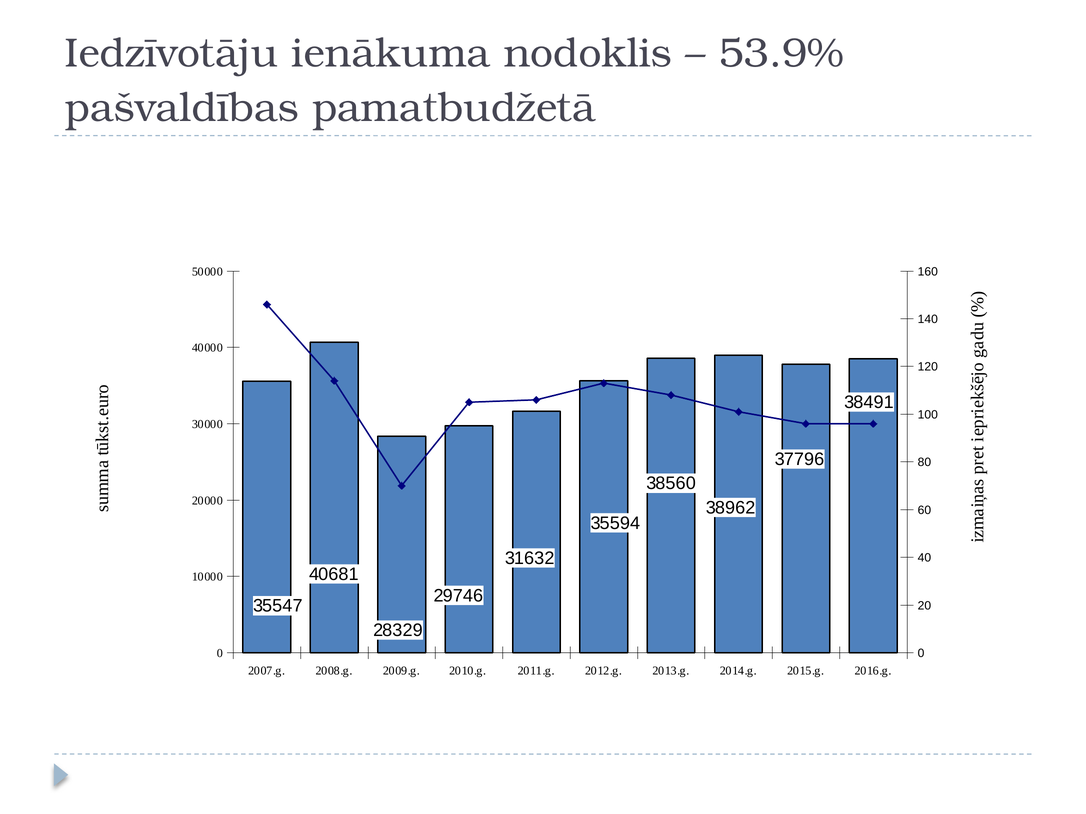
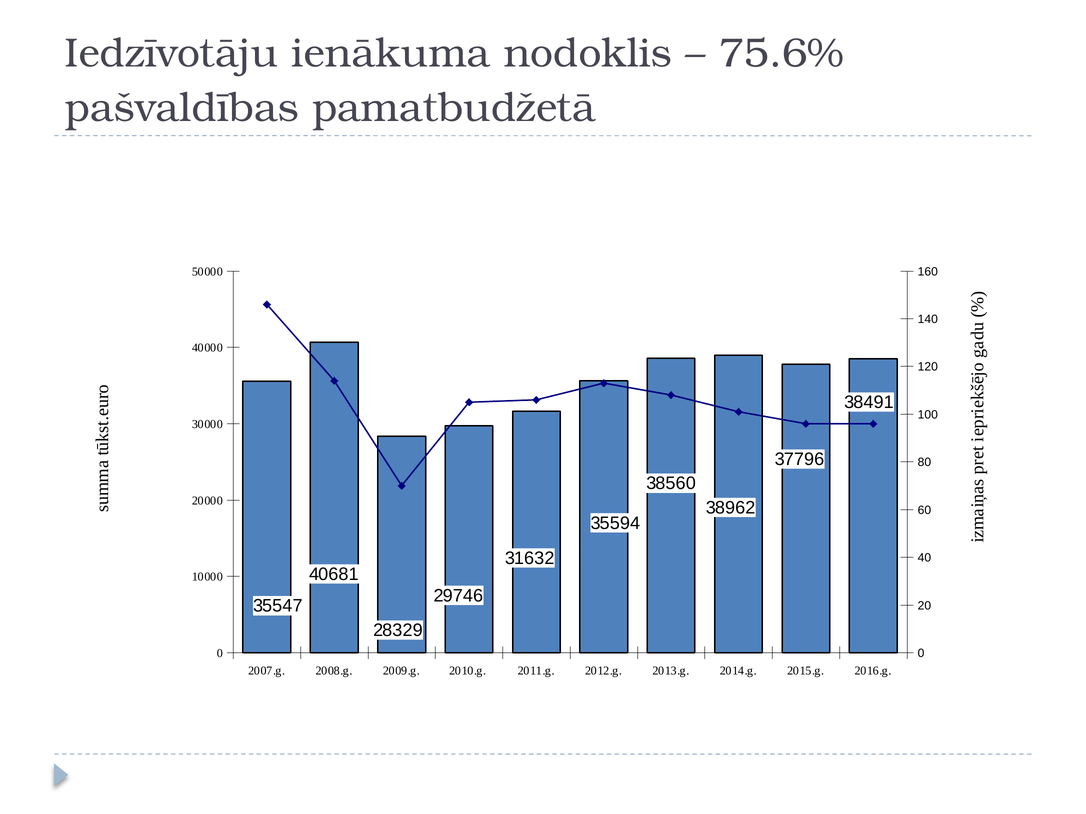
53.9%: 53.9% -> 75.6%
